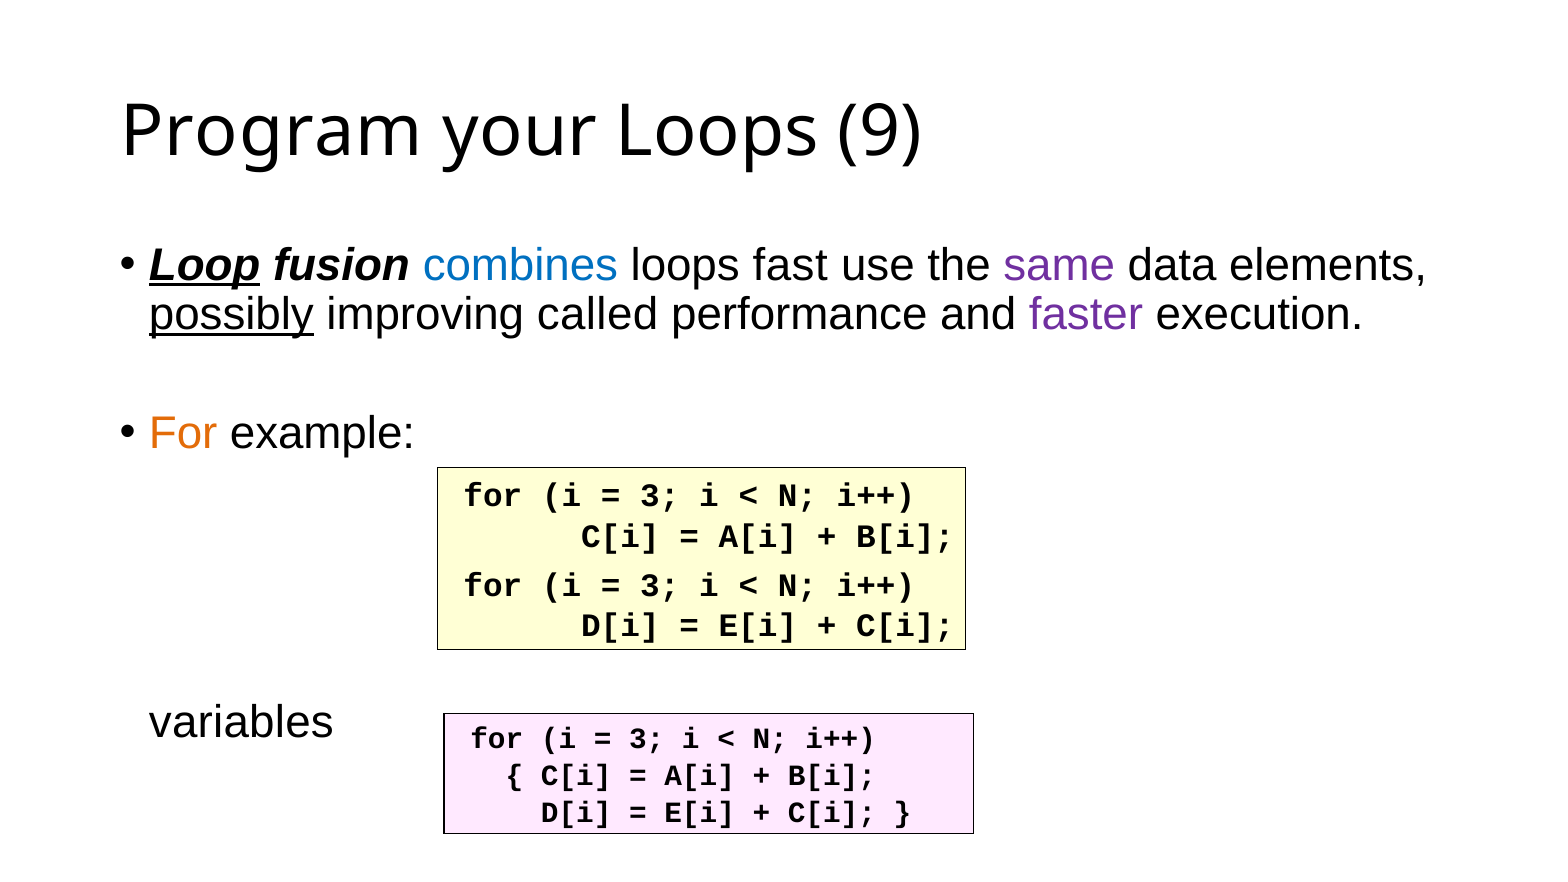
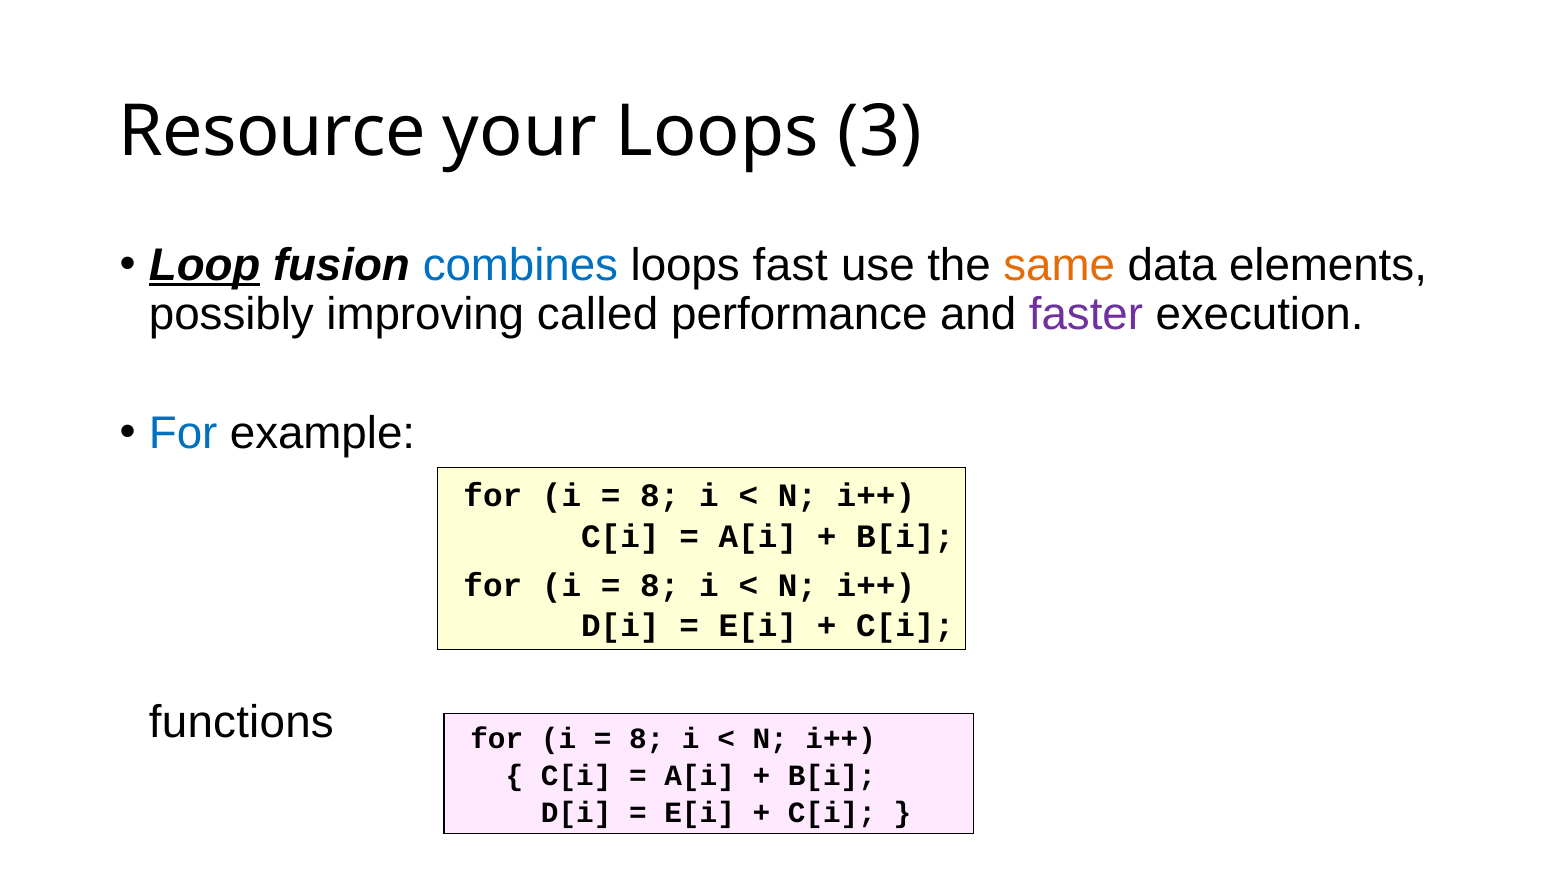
Program: Program -> Resource
9: 9 -> 3
same colour: purple -> orange
possibly underline: present -> none
For at (183, 434) colour: orange -> blue
3 at (660, 495): 3 -> 8
3 at (660, 585): 3 -> 8
variables: variables -> functions
3 at (647, 739): 3 -> 8
